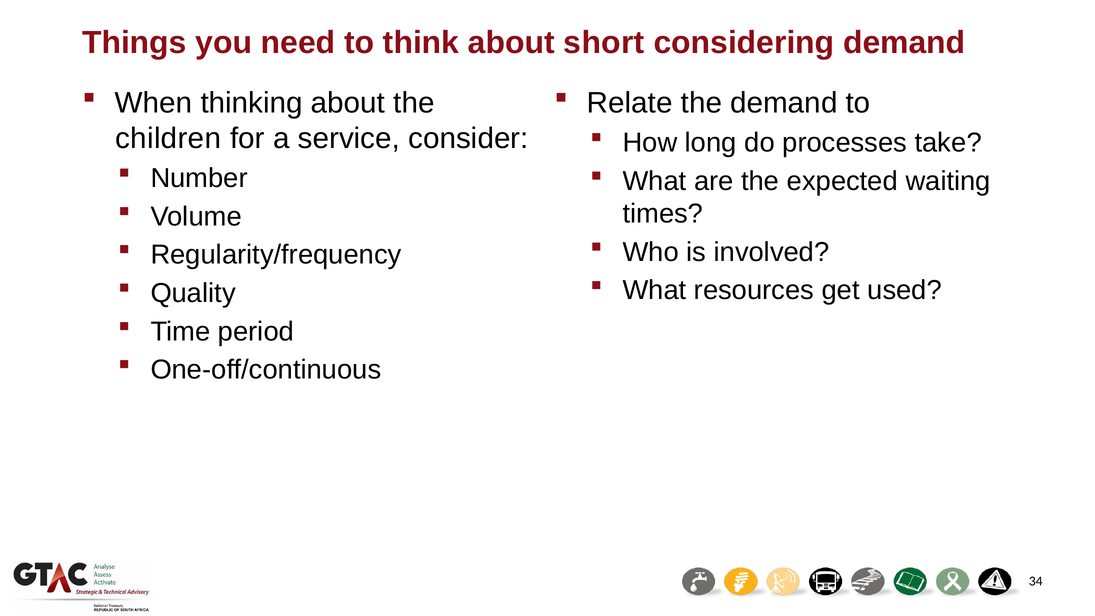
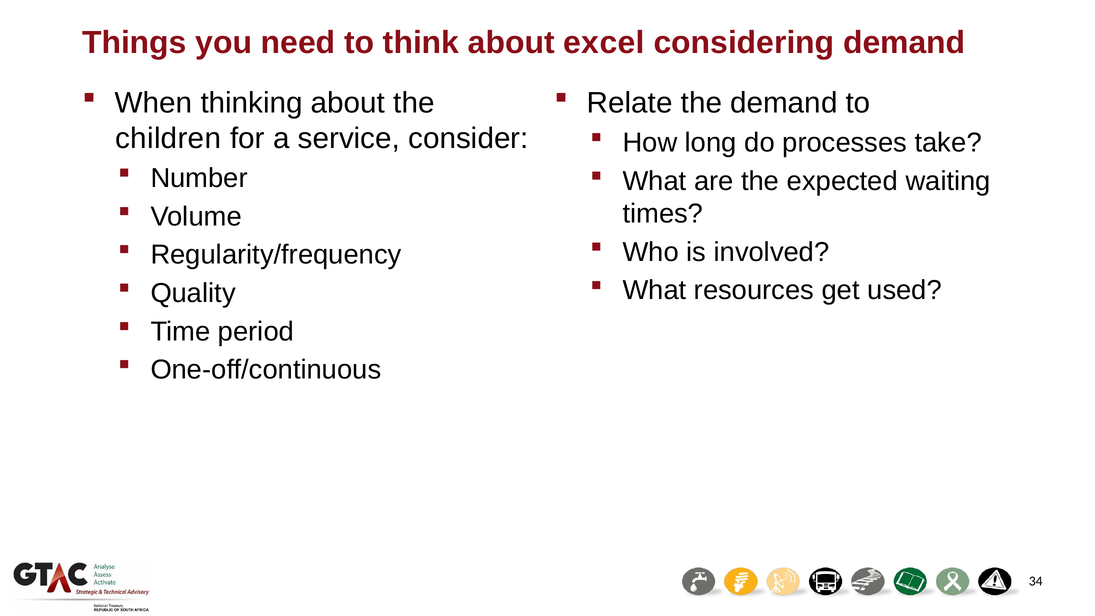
short: short -> excel
